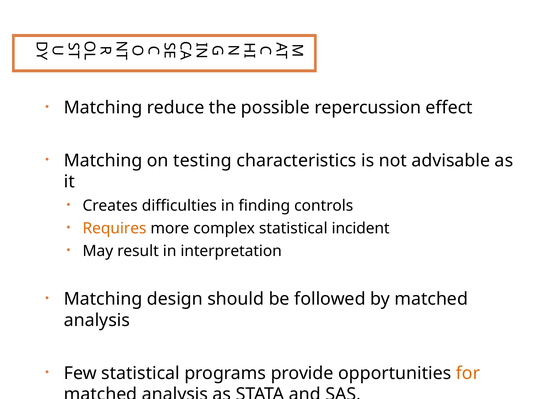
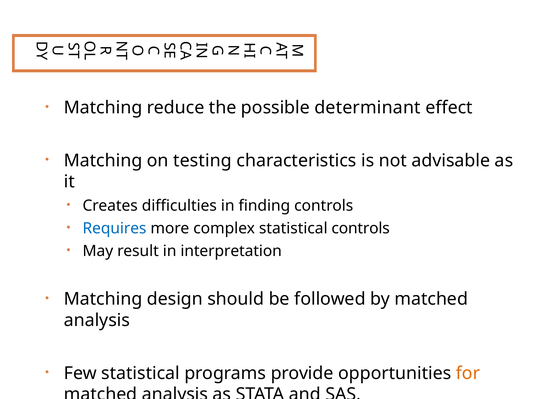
repercussion: repercussion -> determinant
Requires colour: orange -> blue
statistical incident: incident -> controls
